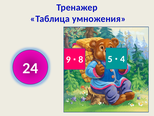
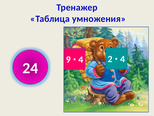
5: 5 -> 2
9 8: 8 -> 4
